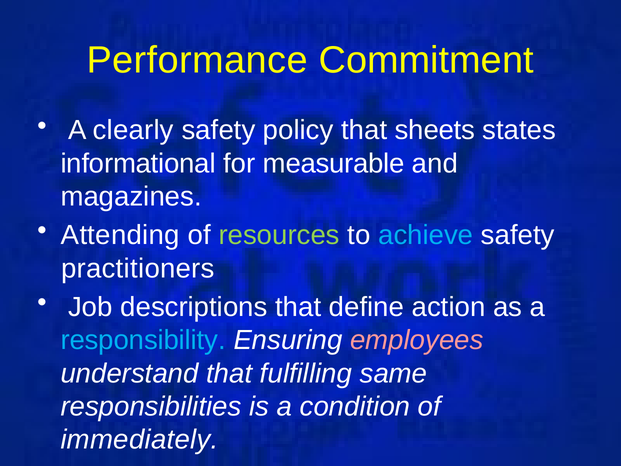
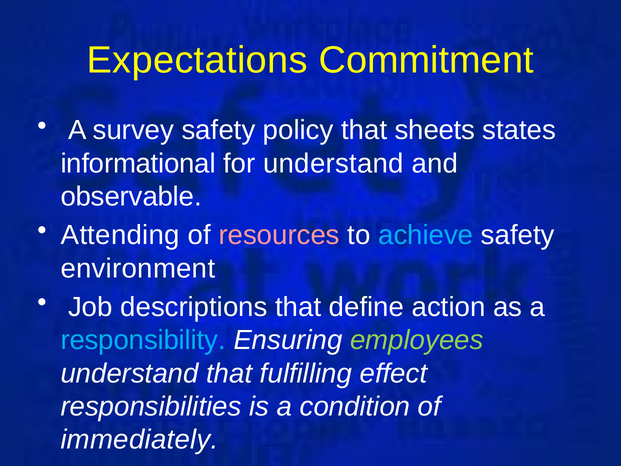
Performance: Performance -> Expectations
clearly: clearly -> survey
for measurable: measurable -> understand
magazines: magazines -> observable
resources colour: light green -> pink
practitioners: practitioners -> environment
employees colour: pink -> light green
same: same -> effect
